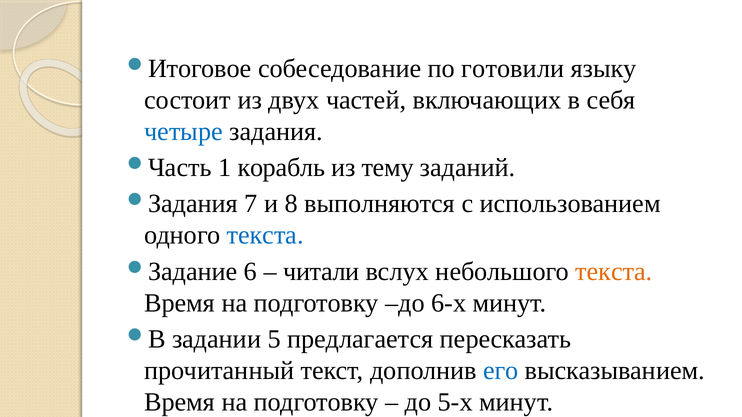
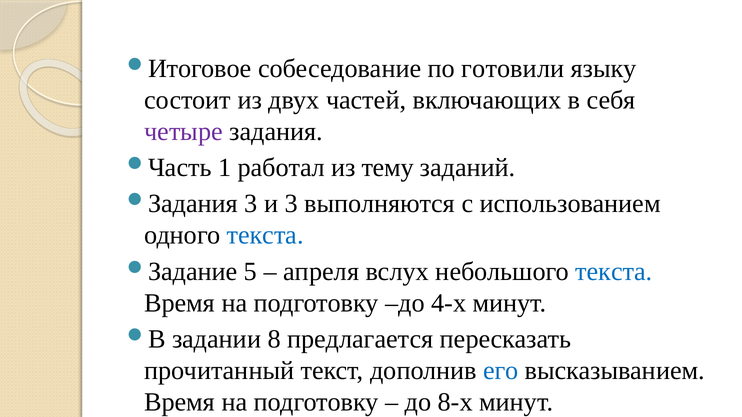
четыре colour: blue -> purple
корабль: корабль -> работал
7 at (251, 204): 7 -> 3
и 8: 8 -> 3
6: 6 -> 5
читали: читали -> апреля
текста at (614, 272) colour: orange -> blue
6-х: 6-х -> 4-х
5: 5 -> 8
5-х: 5-х -> 8-х
